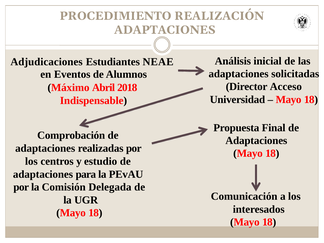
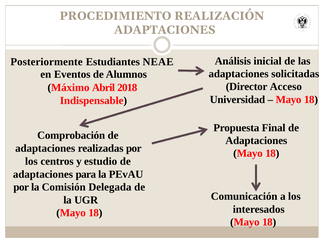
Adjudicaciones: Adjudicaciones -> Posteriormente
